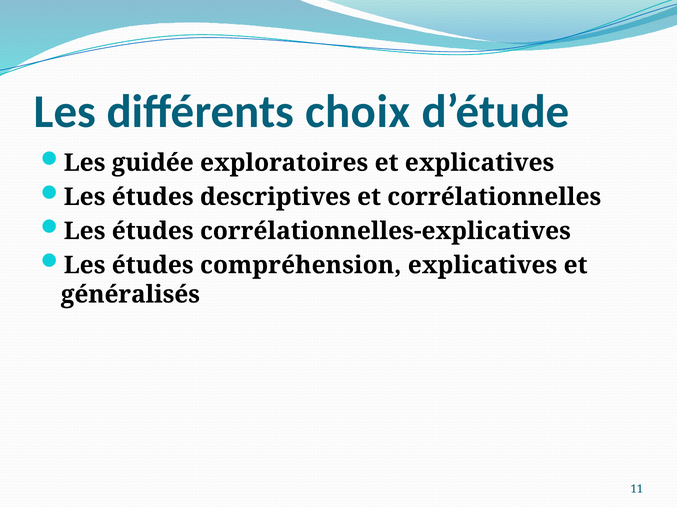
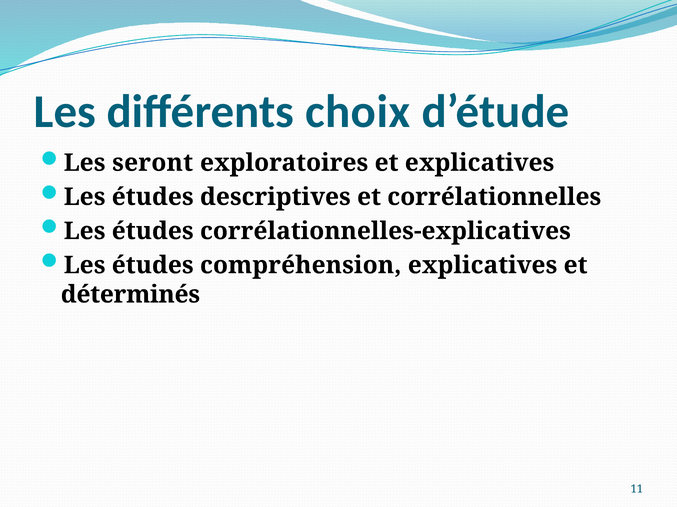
guidée: guidée -> seront
généralisés: généralisés -> déterminés
